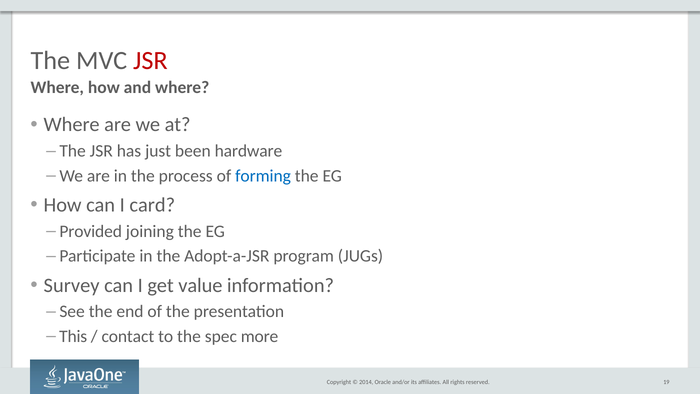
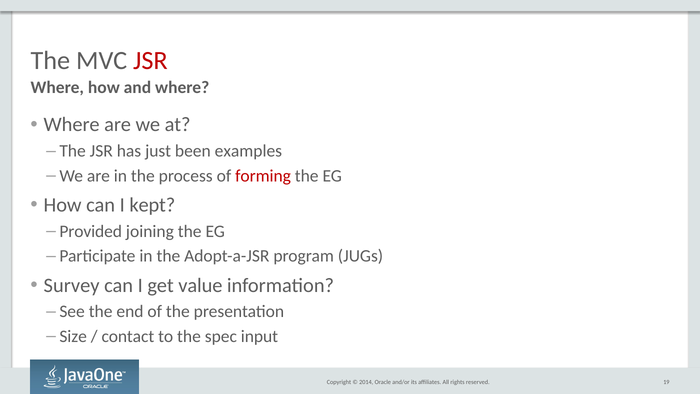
hardware: hardware -> examples
forming colour: blue -> red
card: card -> kept
This: This -> Size
more: more -> input
